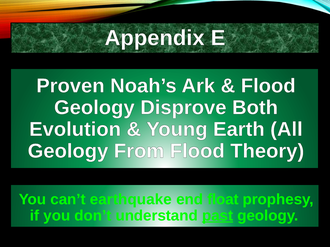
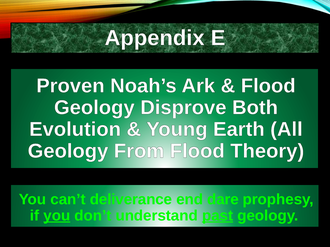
earthquake: earthquake -> deliverance
float: float -> dare
you at (57, 216) underline: none -> present
